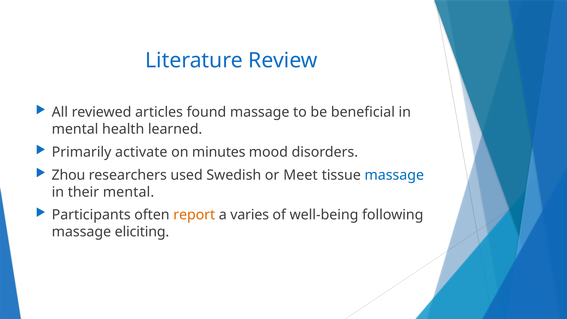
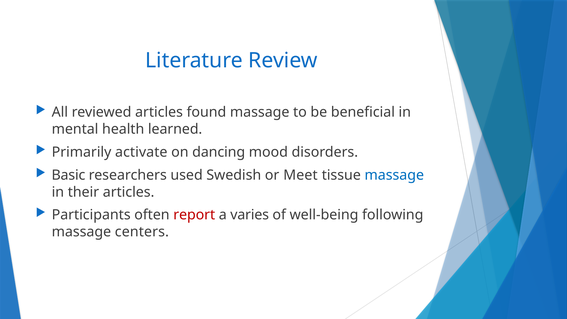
minutes: minutes -> dancing
Zhou: Zhou -> Basic
their mental: mental -> articles
report colour: orange -> red
eliciting: eliciting -> centers
